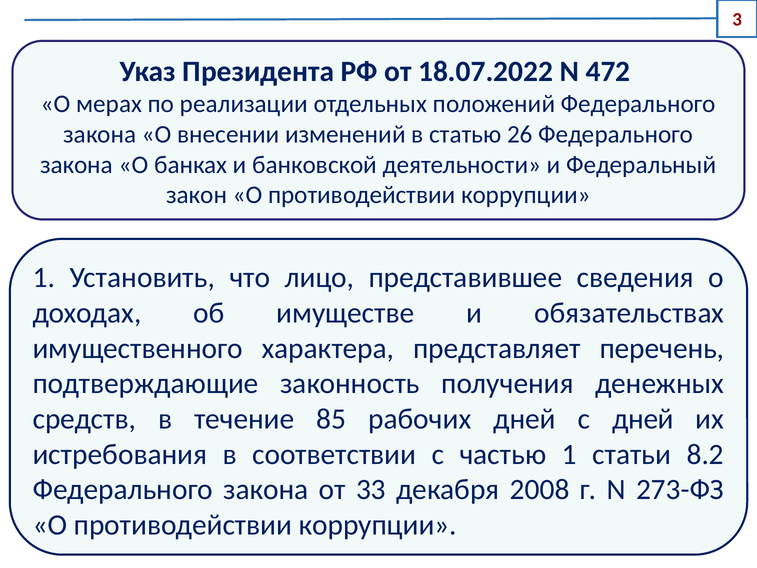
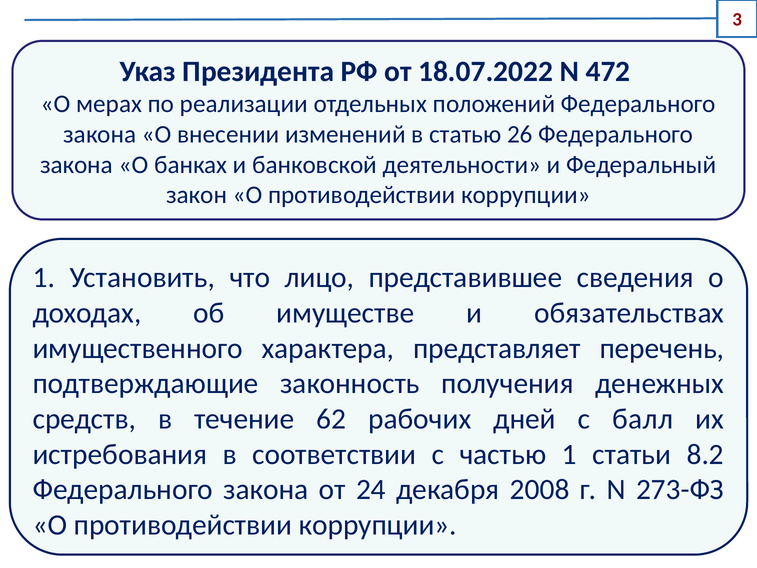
85: 85 -> 62
с дней: дней -> балл
33: 33 -> 24
